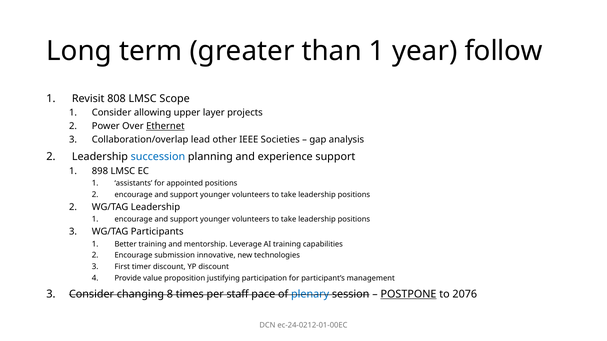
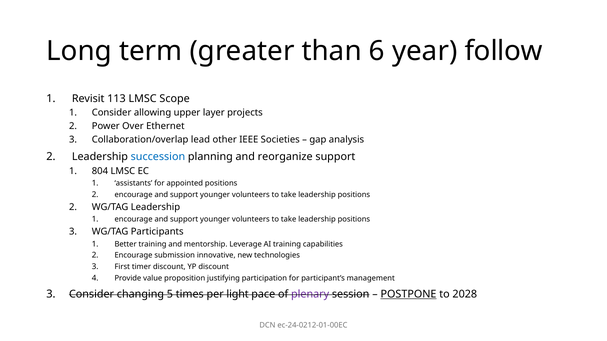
than 1: 1 -> 6
808: 808 -> 113
Ethernet underline: present -> none
experience: experience -> reorganize
898: 898 -> 804
8: 8 -> 5
staff: staff -> light
plenary colour: blue -> purple
2076: 2076 -> 2028
